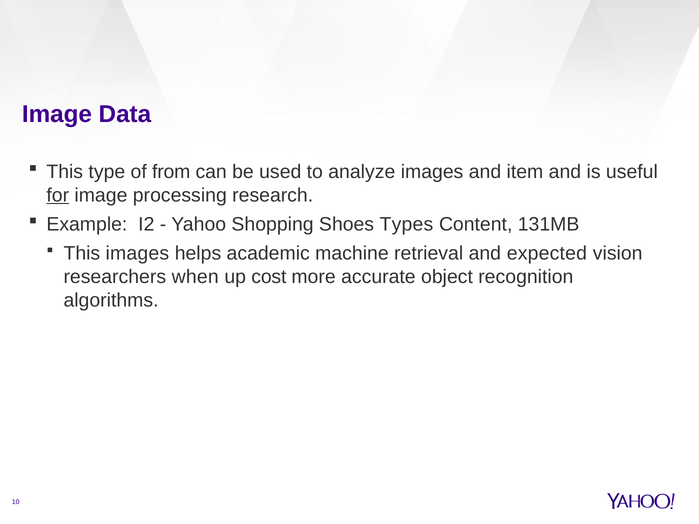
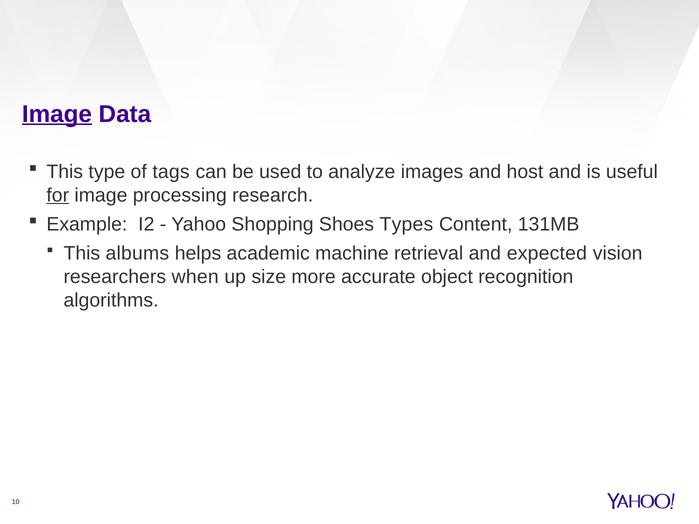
Image at (57, 114) underline: none -> present
from: from -> tags
item: item -> host
This images: images -> albums
cost: cost -> size
